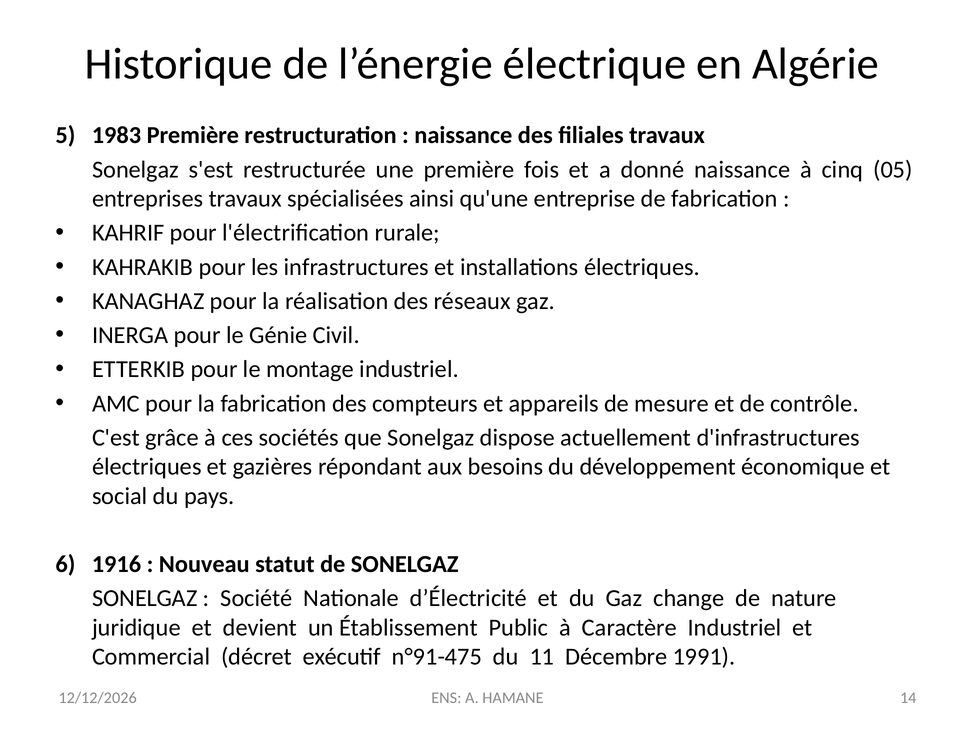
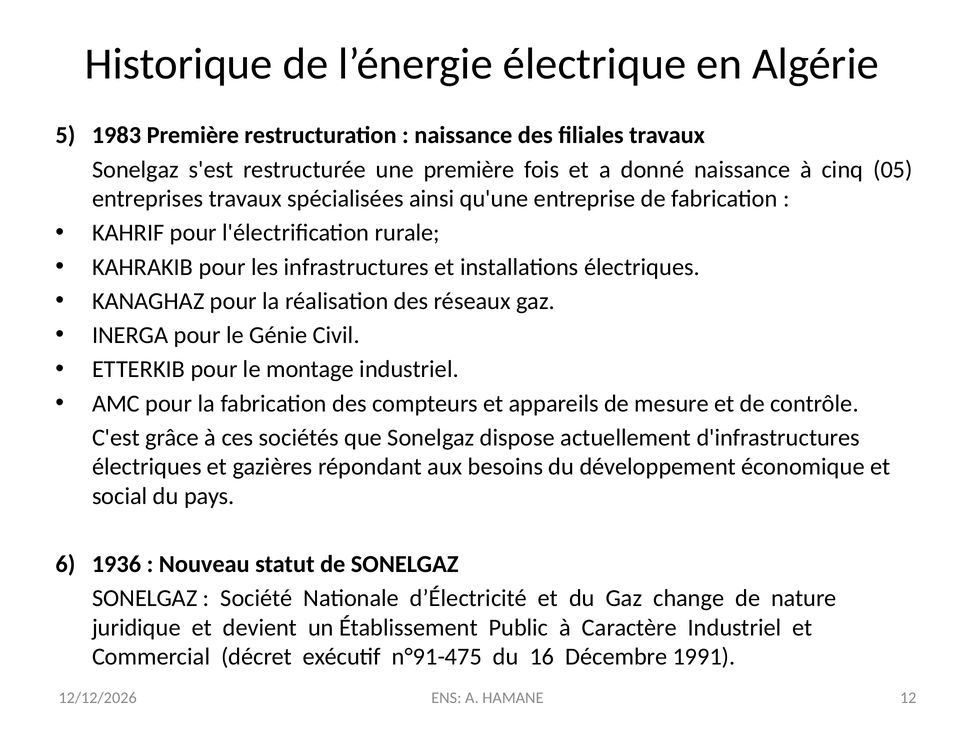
1916: 1916 -> 1936
11: 11 -> 16
14: 14 -> 12
